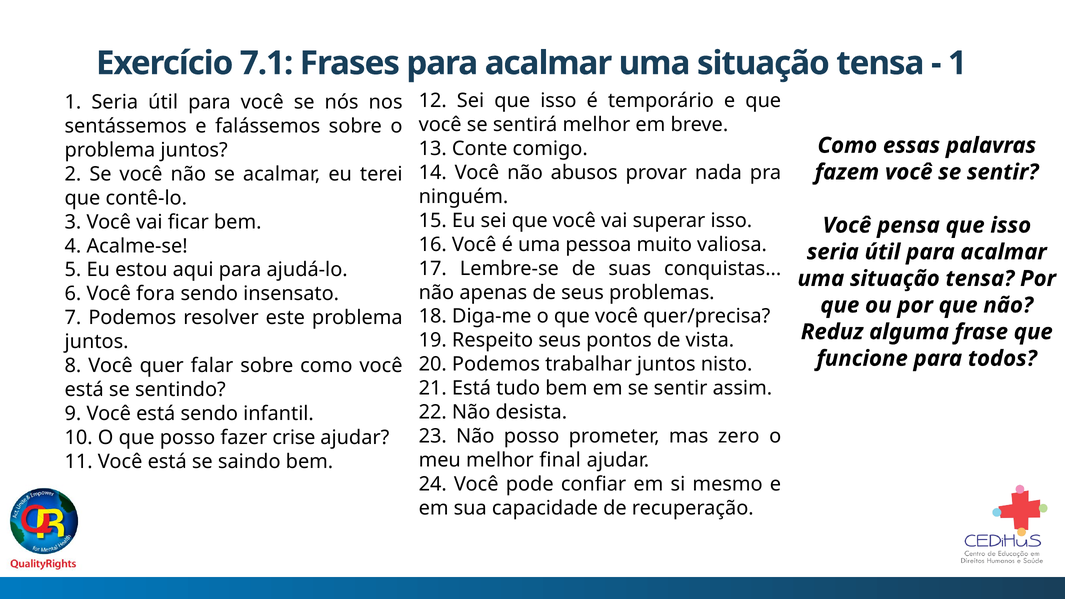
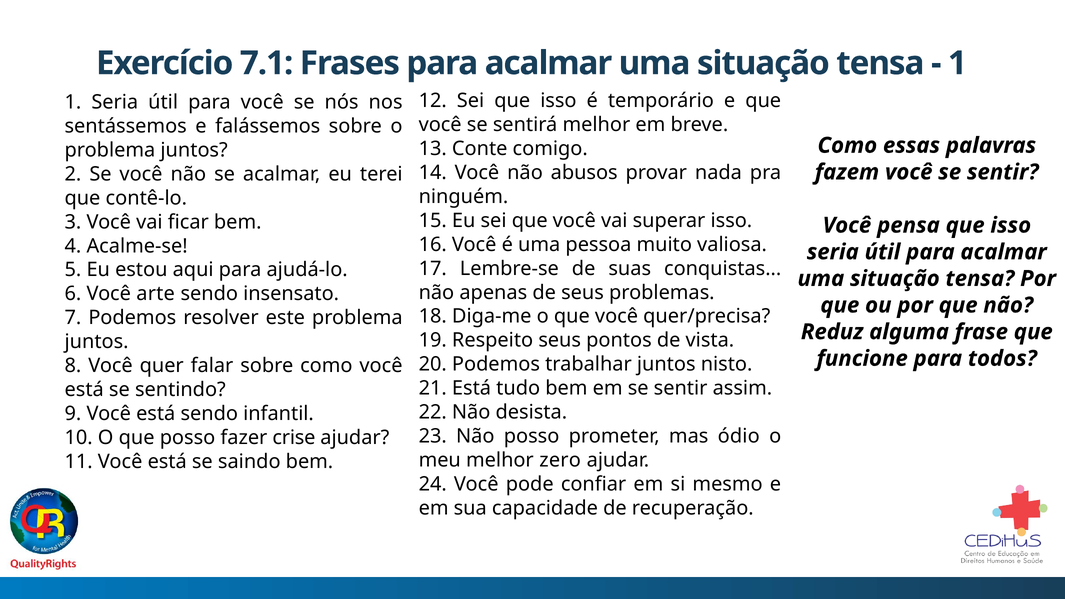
fora: fora -> arte
zero: zero -> ódio
final: final -> zero
